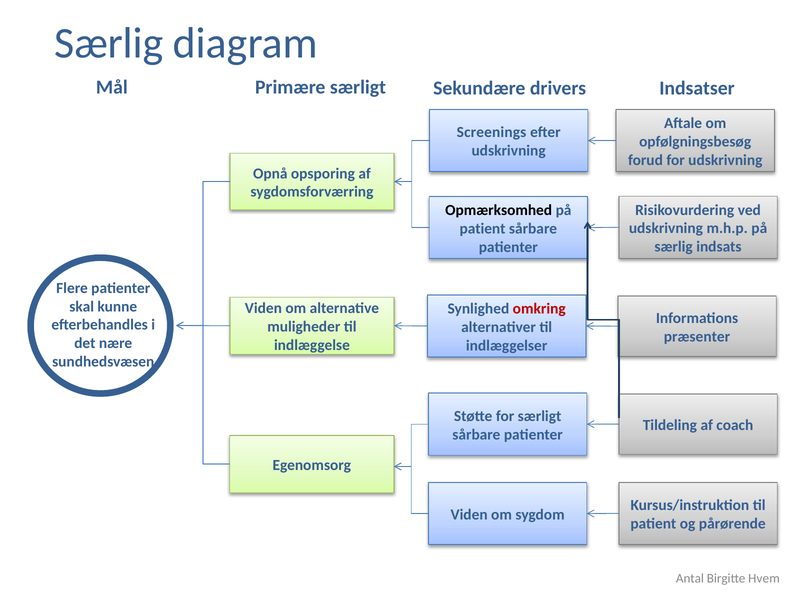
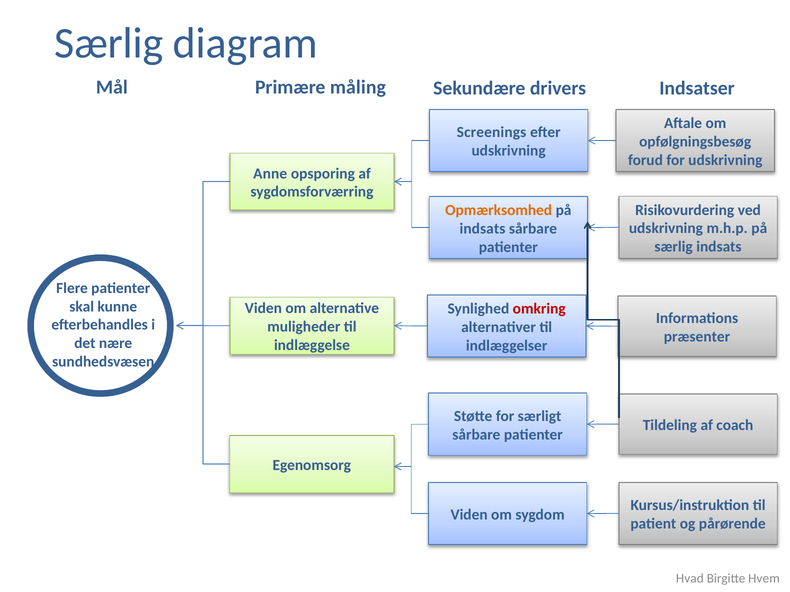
Primære særligt: særligt -> måling
Opnå: Opnå -> Anne
Opmærksomhed colour: black -> orange
patient at (483, 229): patient -> indsats
Antal: Antal -> Hvad
